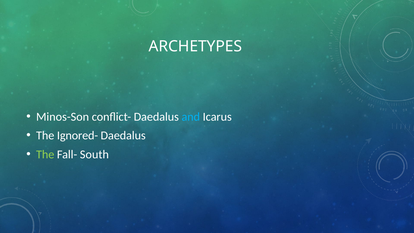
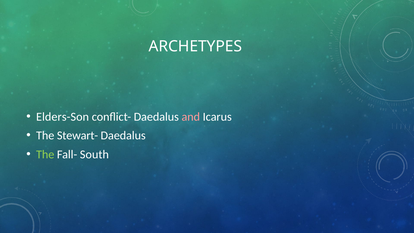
Minos-Son: Minos-Son -> Elders-Son
and colour: light blue -> pink
Ignored-: Ignored- -> Stewart-
